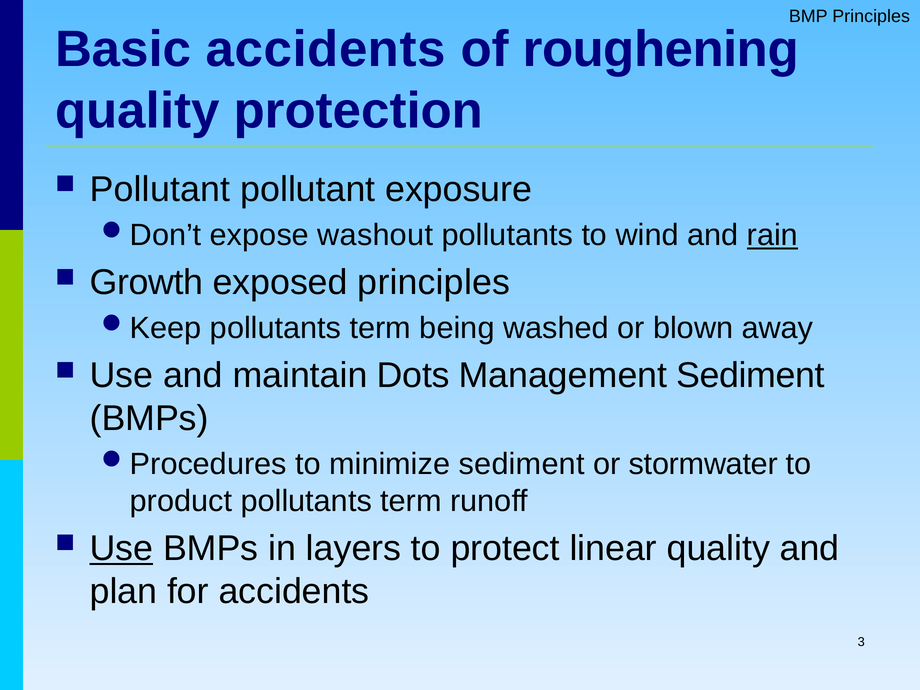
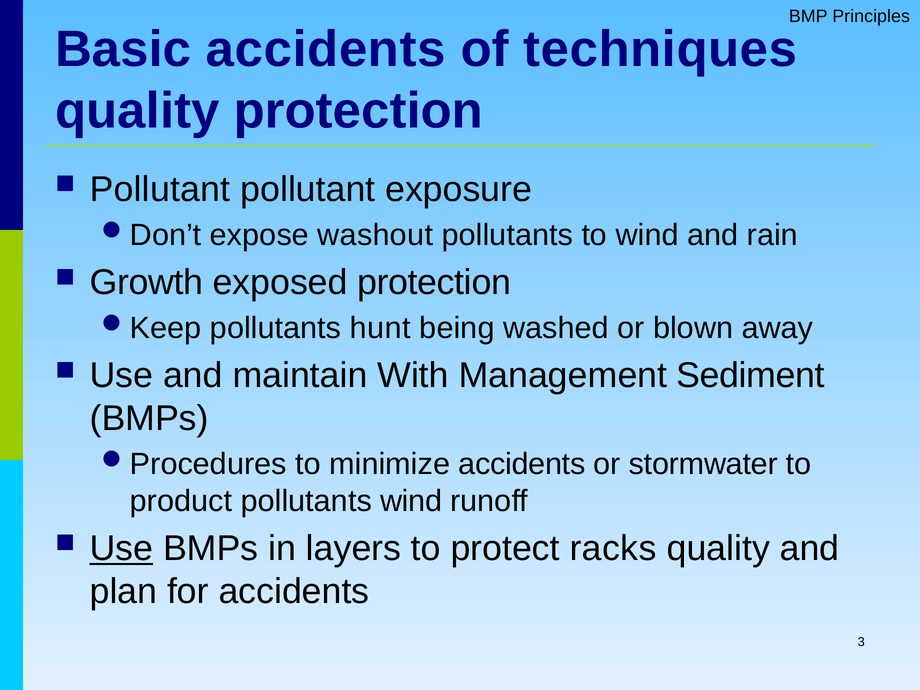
roughening: roughening -> techniques
rain underline: present -> none
exposed principles: principles -> protection
term at (380, 328): term -> hunt
Dots: Dots -> With
minimize sediment: sediment -> accidents
term at (411, 501): term -> wind
linear: linear -> racks
